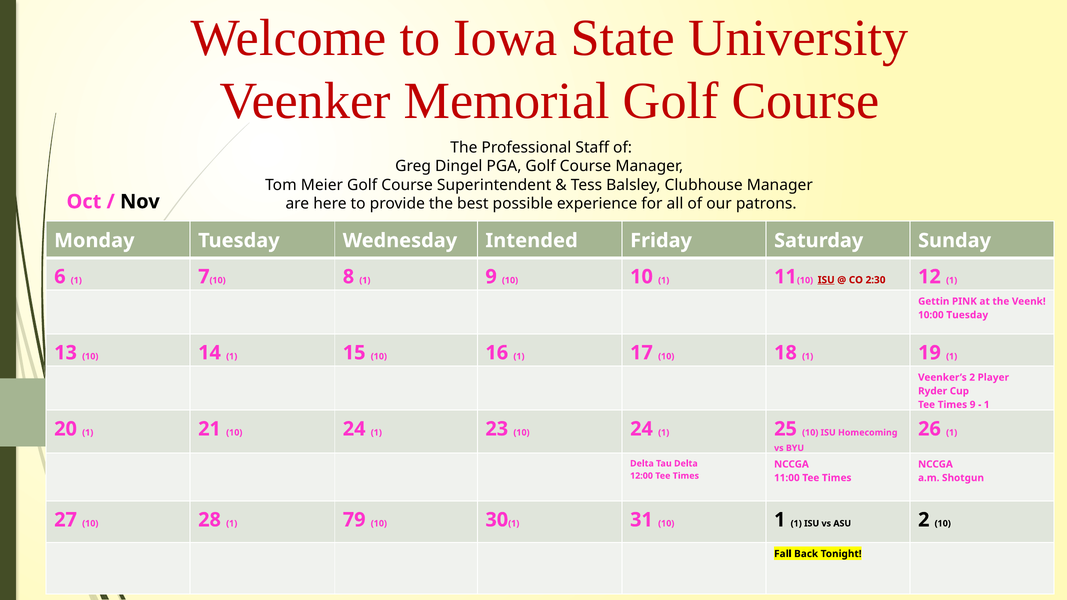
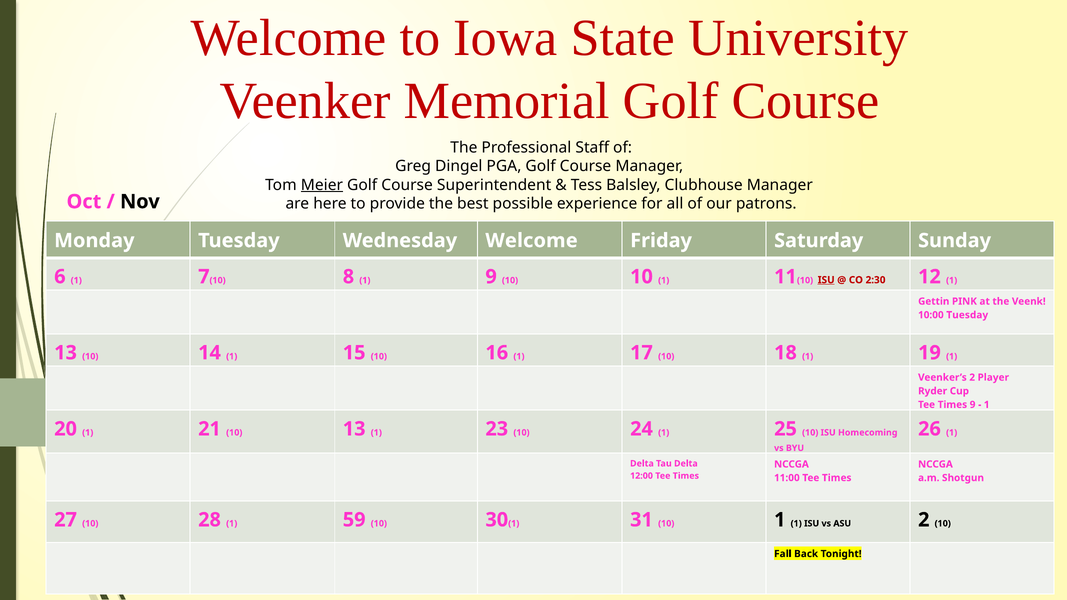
Meier underline: none -> present
Wednesday Intended: Intended -> Welcome
21 10 24: 24 -> 13
79: 79 -> 59
